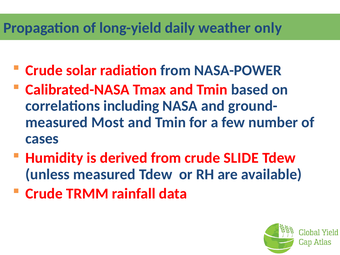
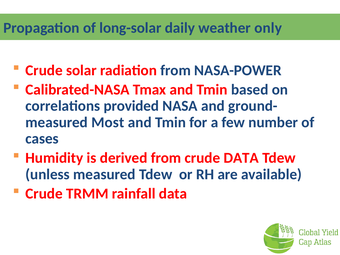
long-yield: long-yield -> long-solar
including: including -> provided
crude SLIDE: SLIDE -> DATA
